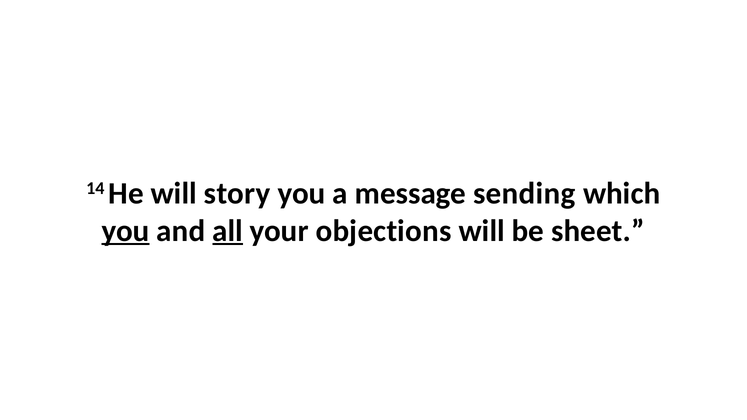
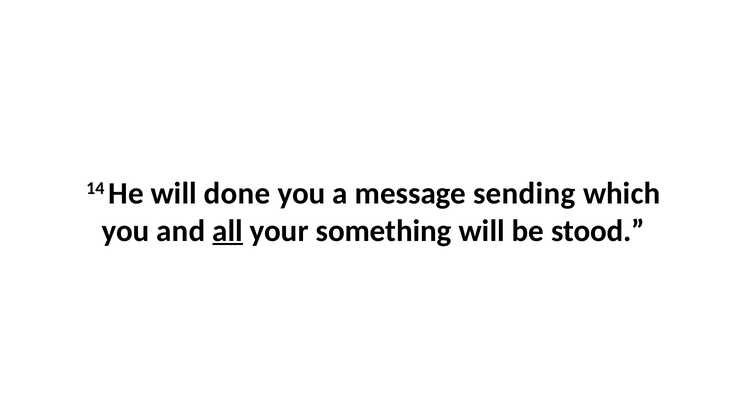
story: story -> done
you at (126, 231) underline: present -> none
objections: objections -> something
sheet: sheet -> stood
